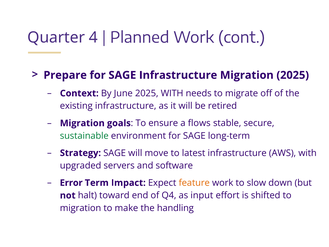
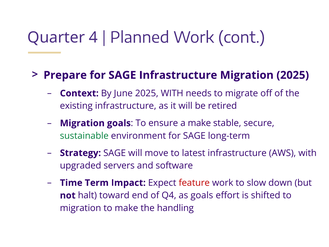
a flows: flows -> make
Error: Error -> Time
feature colour: orange -> red
as input: input -> goals
